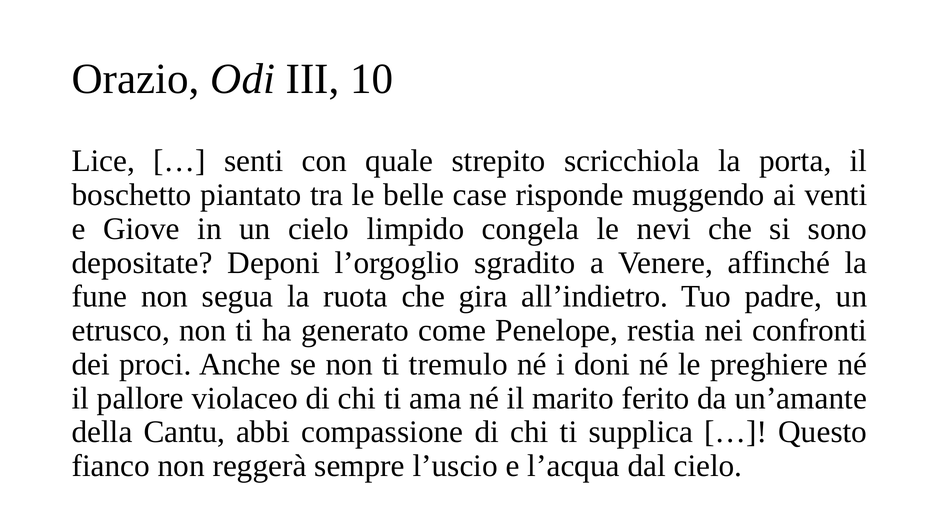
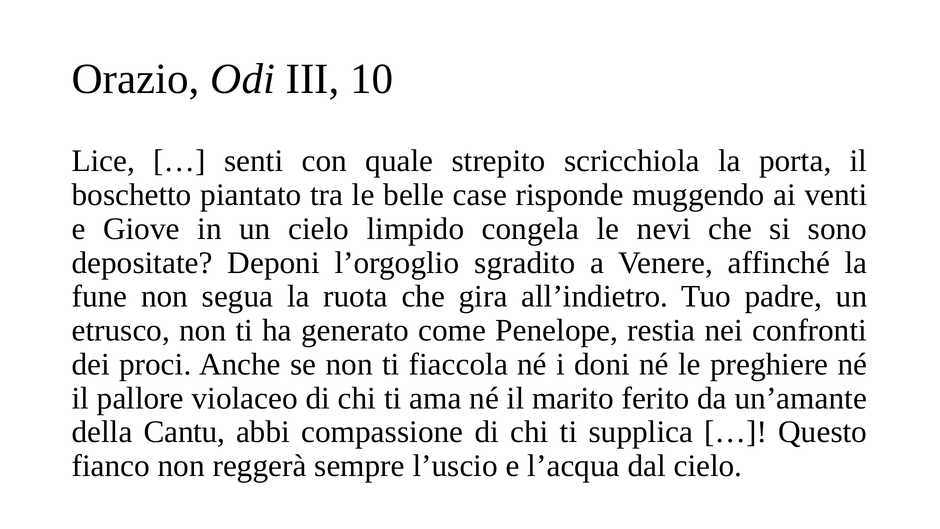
tremulo: tremulo -> fiaccola
